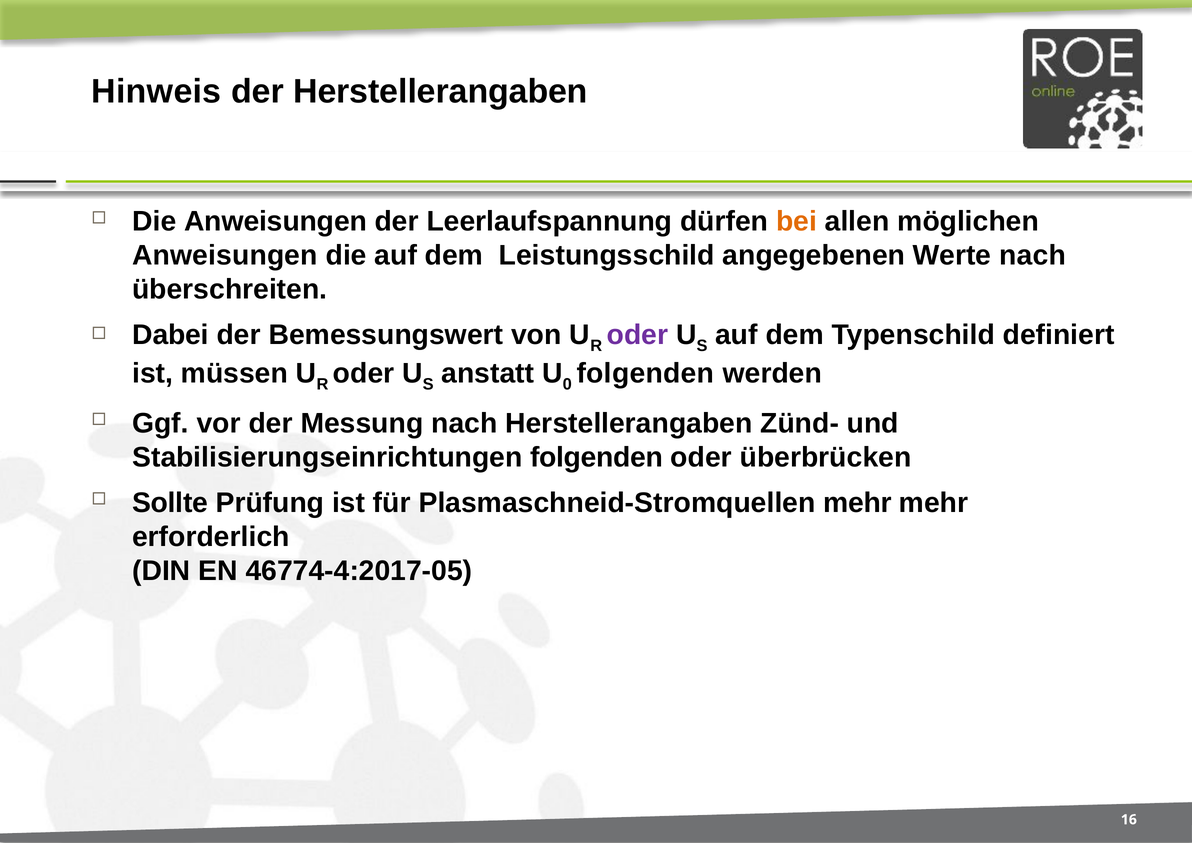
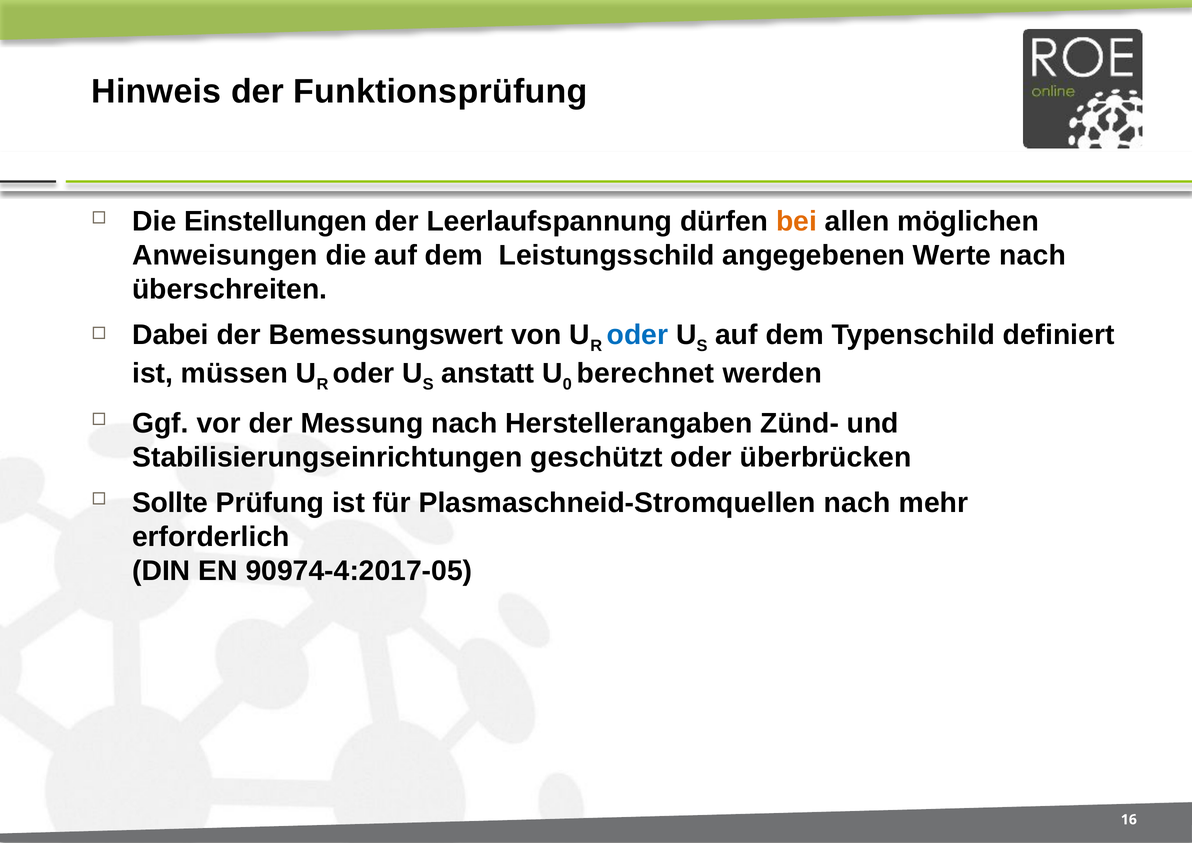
der Herstellerangaben: Herstellerangaben -> Funktionsprüfung
Die Anweisungen: Anweisungen -> Einstellungen
oder at (637, 335) colour: purple -> blue
folgenden at (645, 373): folgenden -> berechnet
Stabilisierungseinrichtungen folgenden: folgenden -> geschützt
Plasmaschneid-Stromquellen mehr: mehr -> nach
46774-4:2017-05: 46774-4:2017-05 -> 90974-4:2017-05
